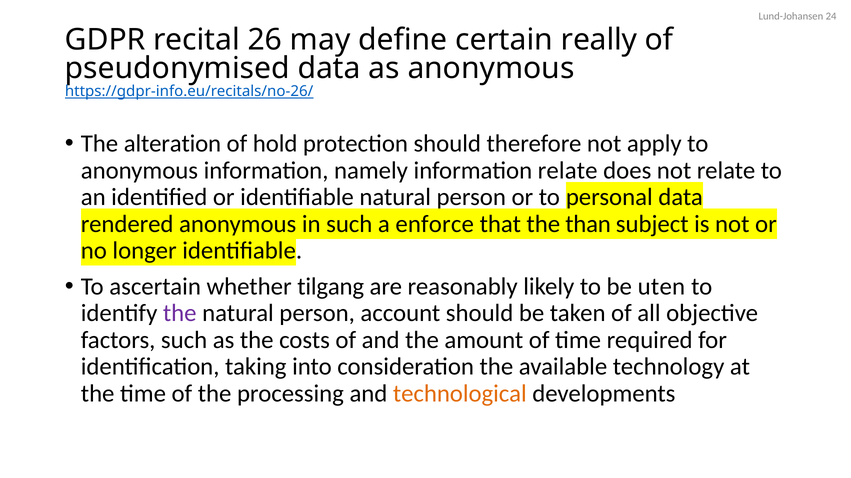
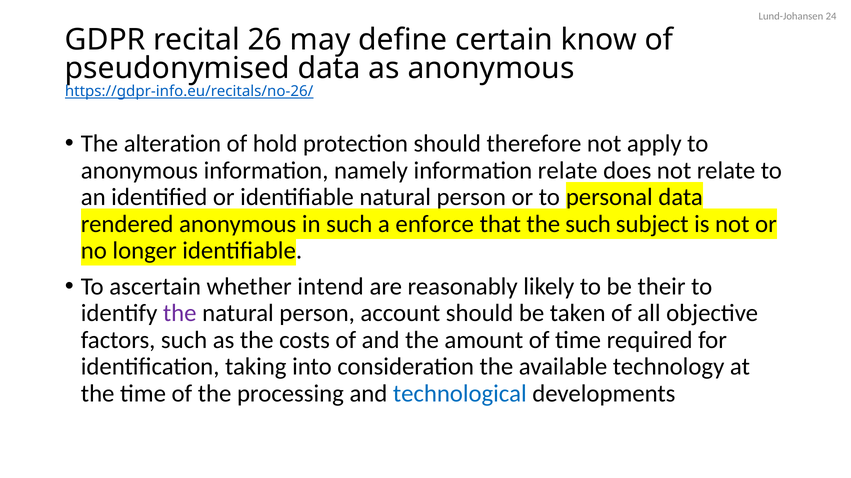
really: really -> know
the than: than -> such
tilgang: tilgang -> intend
uten: uten -> their
technological colour: orange -> blue
